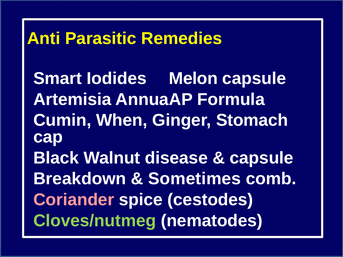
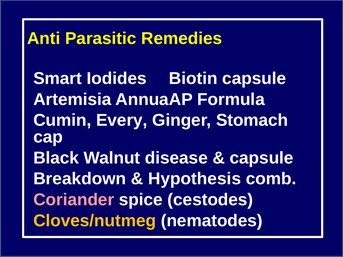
Melon: Melon -> Biotin
When: When -> Every
Sometimes: Sometimes -> Hypothesis
Cloves/nutmeg colour: light green -> yellow
